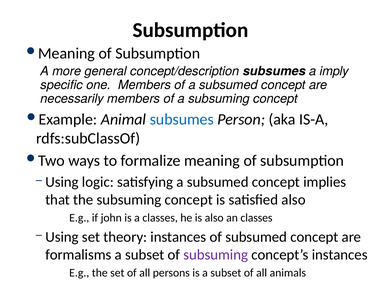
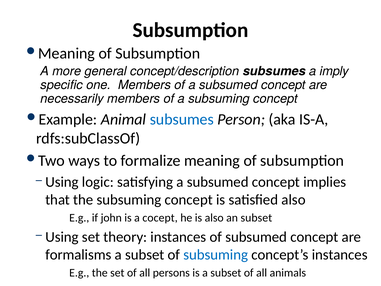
a classes: classes -> cocept
an classes: classes -> subset
subsuming at (216, 254) colour: purple -> blue
